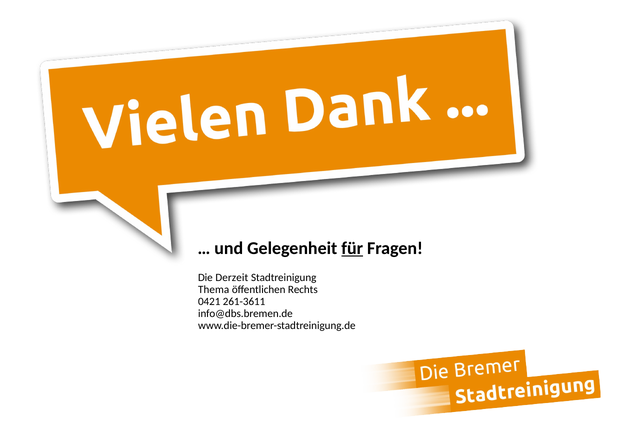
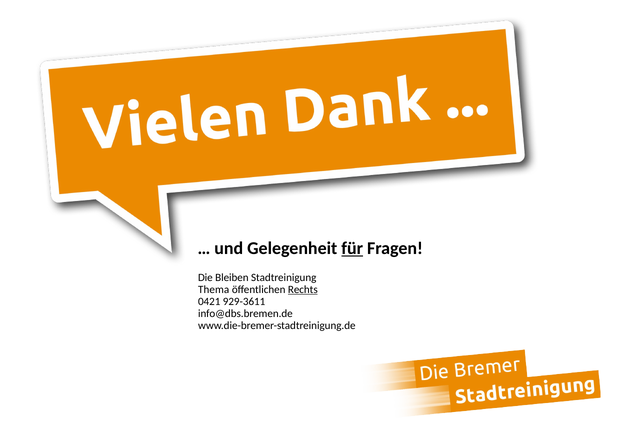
Derzeit: Derzeit -> Bleiben
Rechts underline: none -> present
261-3611: 261-3611 -> 929-3611
